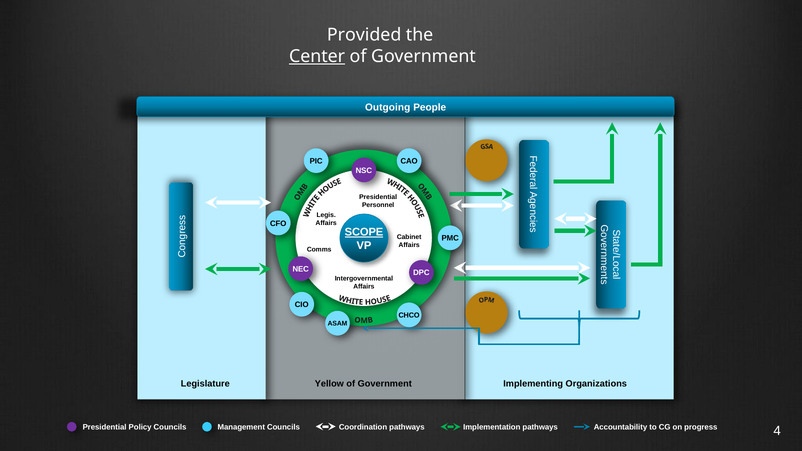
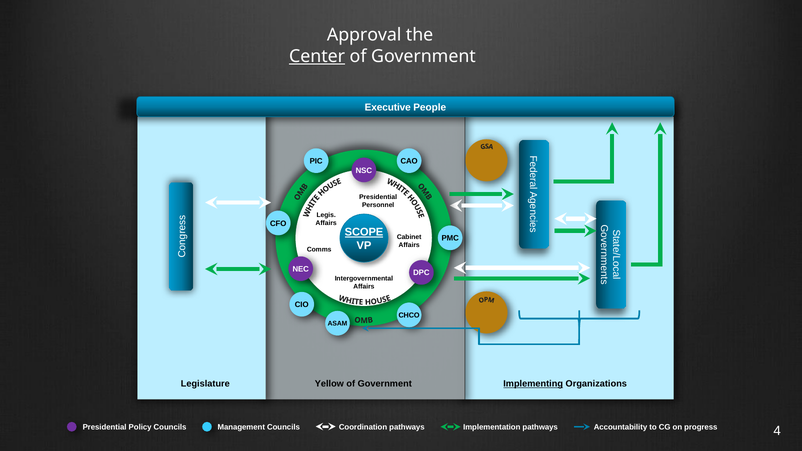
Provided: Provided -> Approval
Outgoing: Outgoing -> Executive
Implementing underline: none -> present
